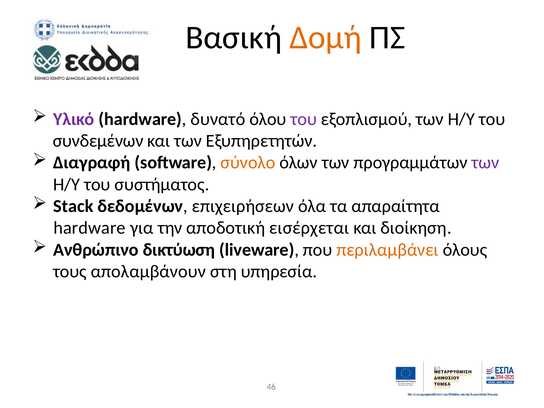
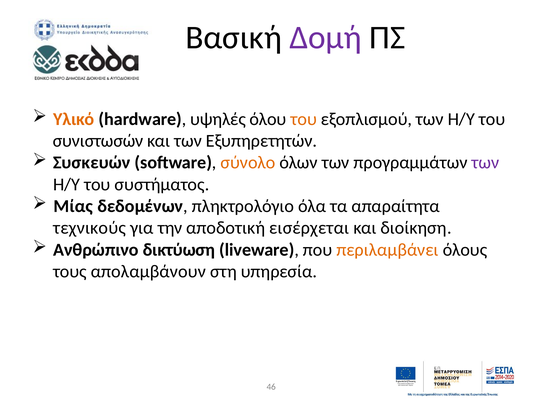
Δομή colour: orange -> purple
Υλικό colour: purple -> orange
δυνατό: δυνατό -> υψηλές
του at (304, 119) colour: purple -> orange
συνδεμένων: συνδεμένων -> συνιστωσών
Διαγραφή: Διαγραφή -> Συσκευών
Stack: Stack -> Μίας
επιχειρήσεων: επιχειρήσεων -> πληκτρολόγιο
hardware at (90, 228): hardware -> τεχνικούς
